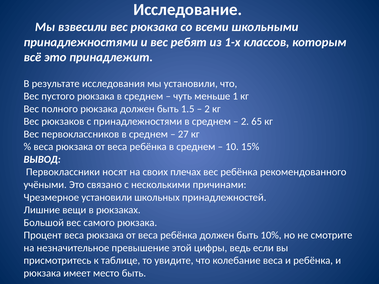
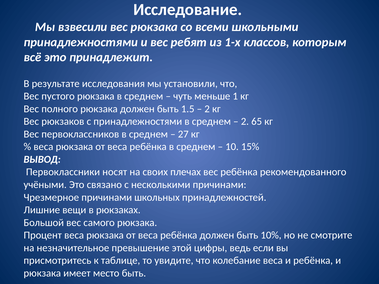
Чрезмерное установили: установили -> причинами
